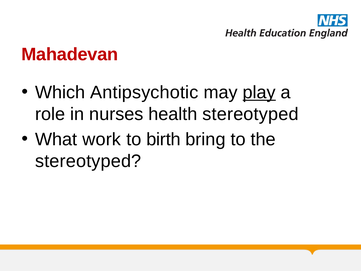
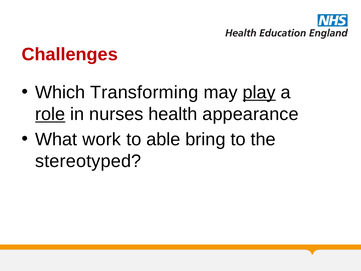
Mahadevan: Mahadevan -> Challenges
Antipsychotic: Antipsychotic -> Transforming
role underline: none -> present
health stereotyped: stereotyped -> appearance
birth: birth -> able
